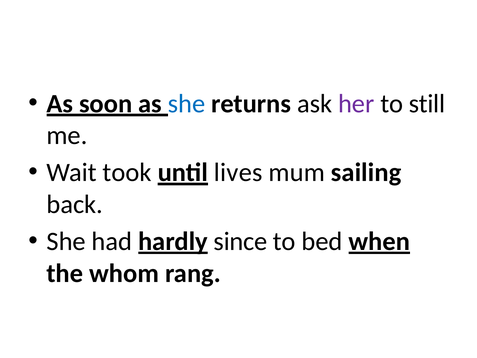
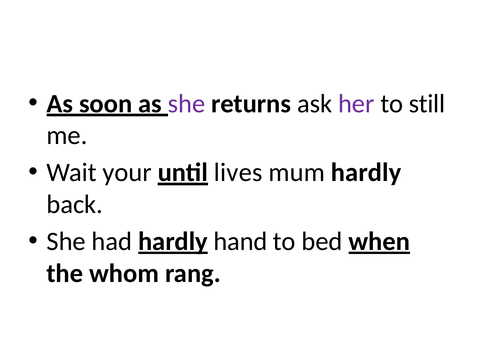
she at (187, 104) colour: blue -> purple
took: took -> your
mum sailing: sailing -> hardly
since: since -> hand
